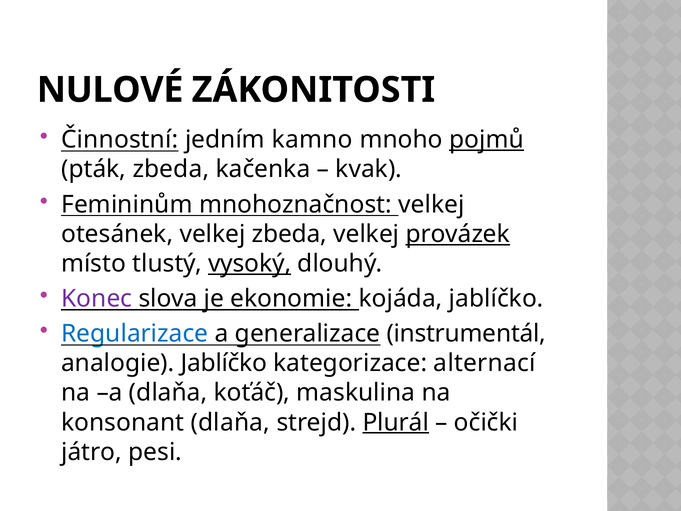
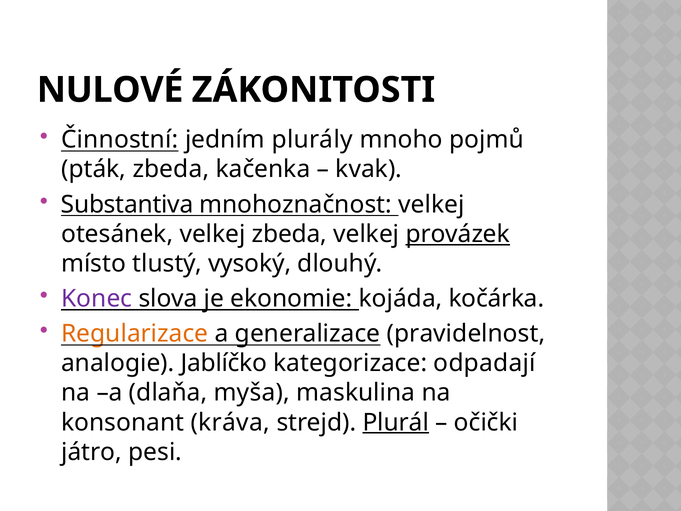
kamno: kamno -> plurály
pojmů underline: present -> none
Femininům: Femininům -> Substantiva
vysoký underline: present -> none
kojáda jablíčko: jablíčko -> kočárka
Regularizace colour: blue -> orange
instrumentál: instrumentál -> pravidelnost
alternací: alternací -> odpadají
koťáč: koťáč -> myša
konsonant dlaňa: dlaňa -> kráva
